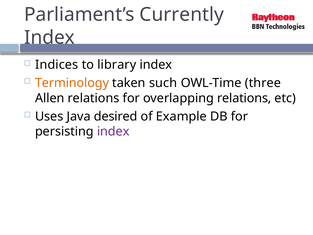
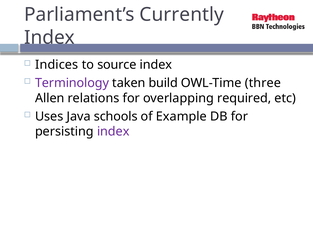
library: library -> source
Terminology colour: orange -> purple
such: such -> build
overlapping relations: relations -> required
desired: desired -> schools
